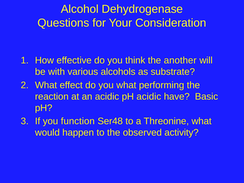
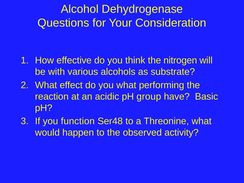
another: another -> nitrogen
pH acidic: acidic -> group
